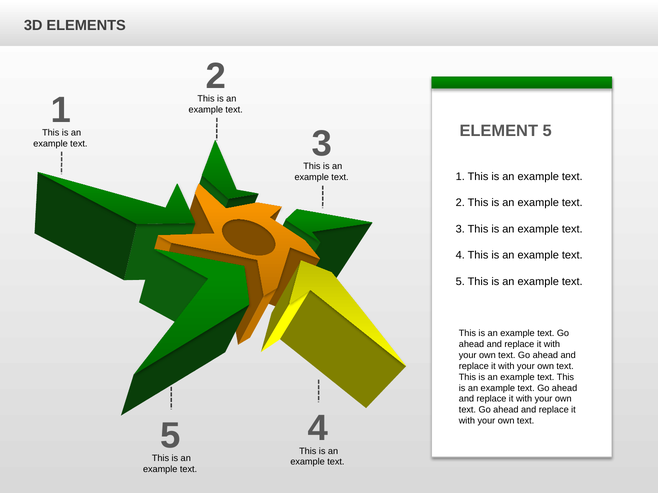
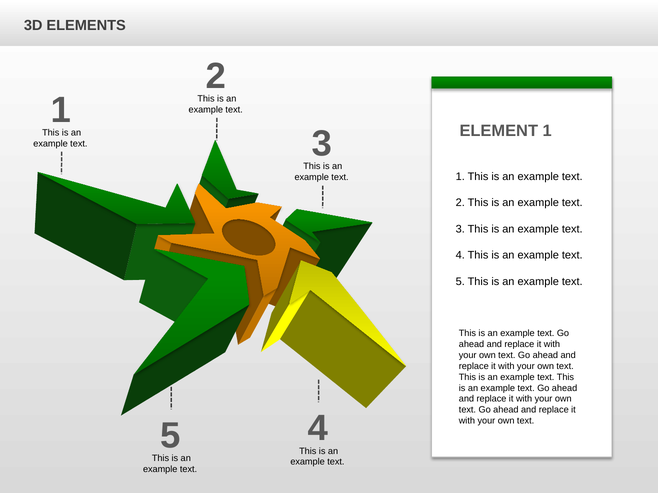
ELEMENT 5: 5 -> 1
